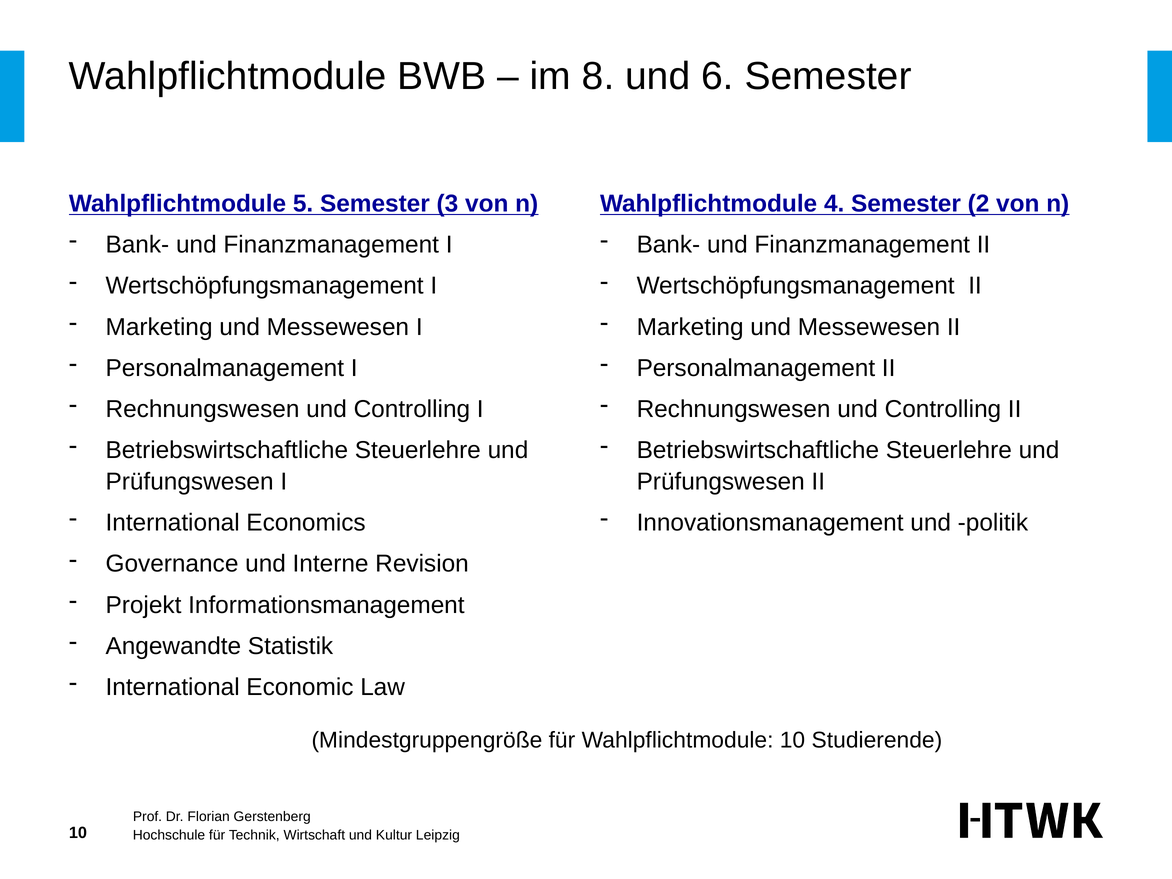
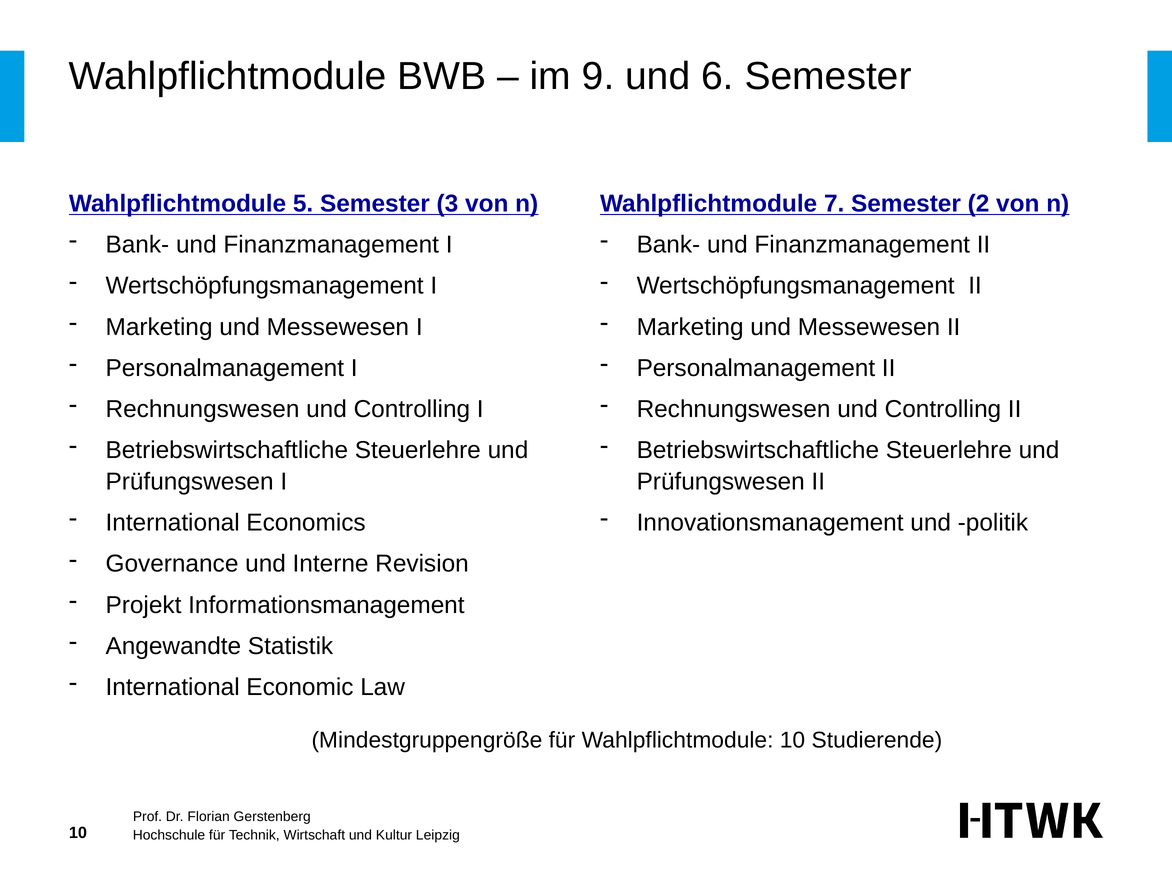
8: 8 -> 9
4: 4 -> 7
